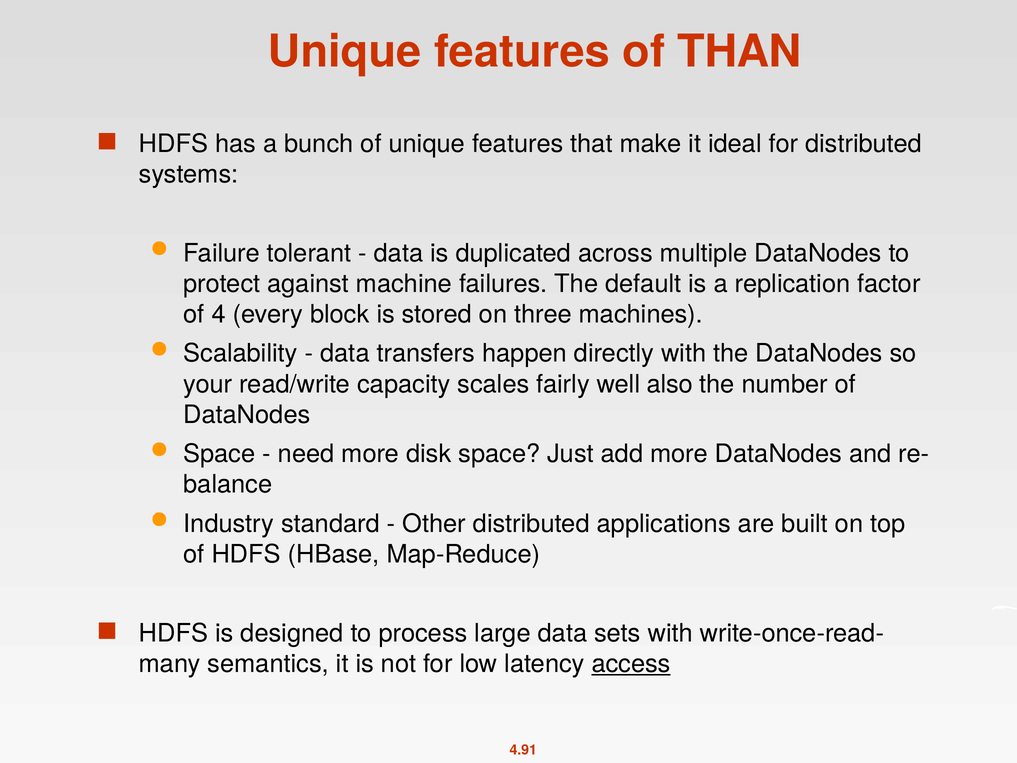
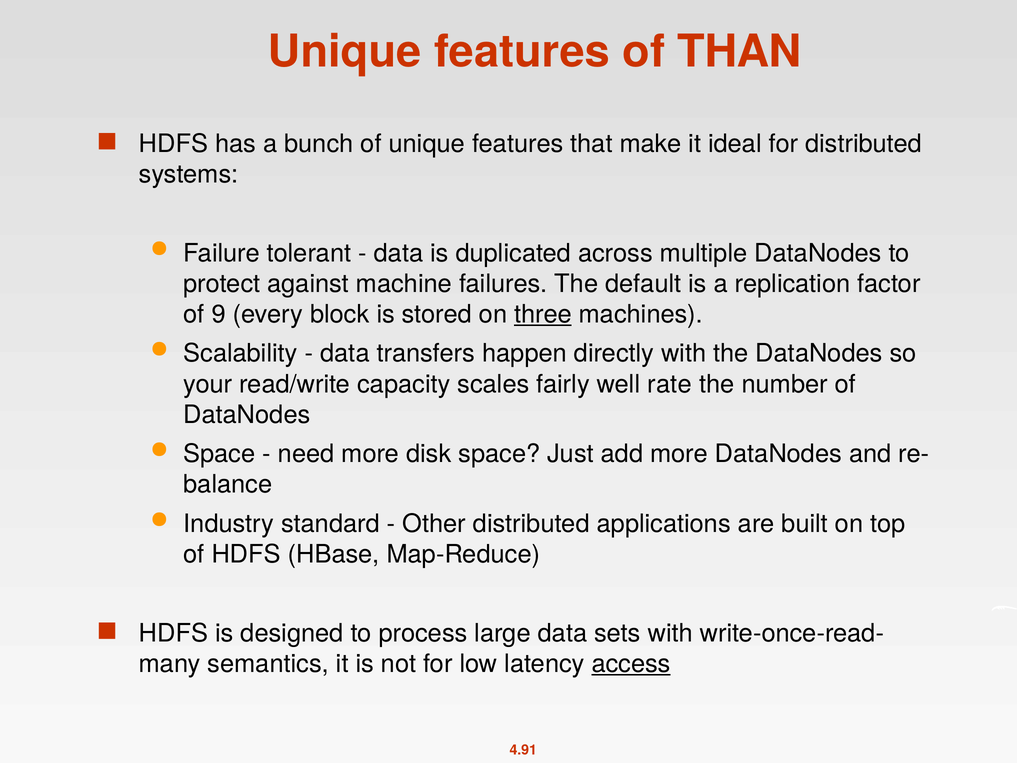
4: 4 -> 9
three underline: none -> present
also: also -> rate
